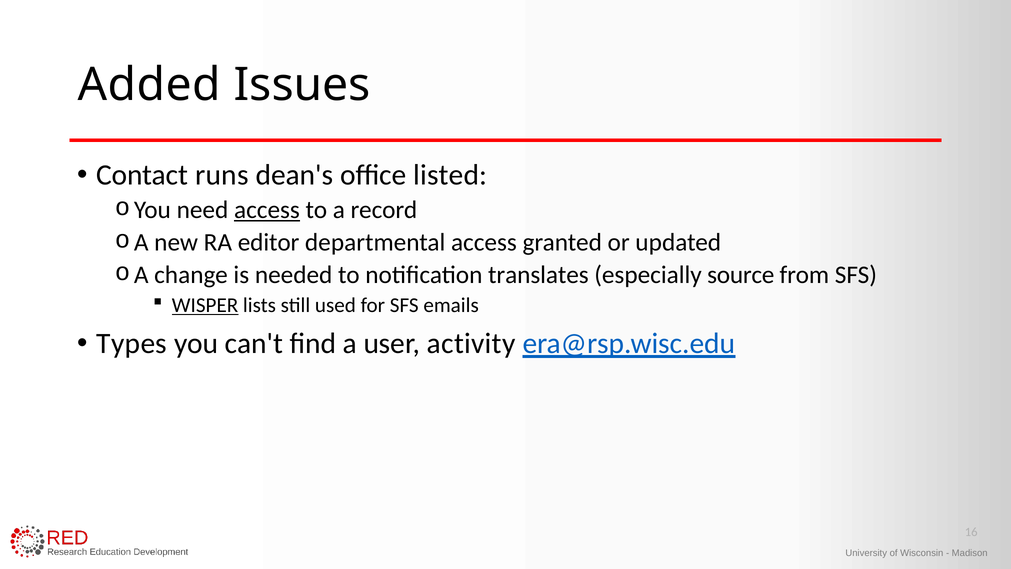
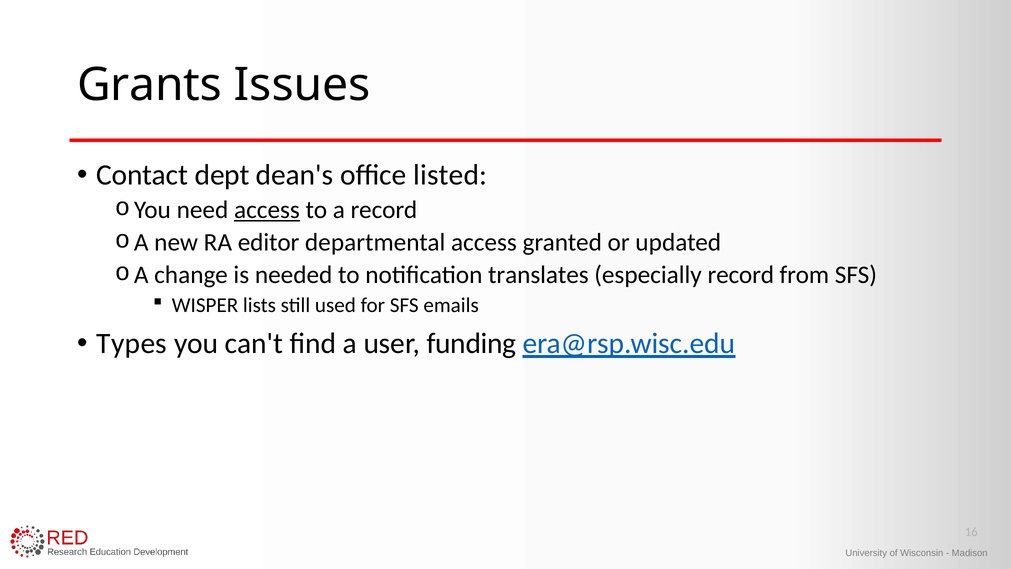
Added: Added -> Grants
runs: runs -> dept
especially source: source -> record
WISPER underline: present -> none
activity: activity -> funding
